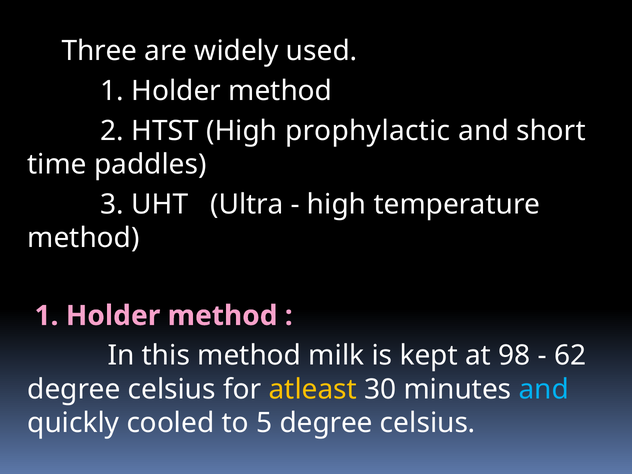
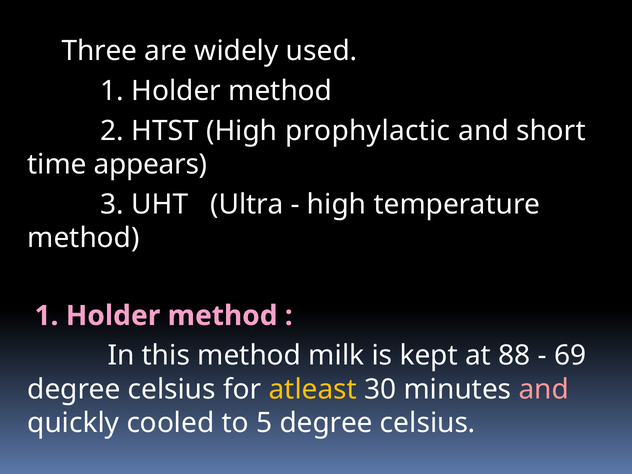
paddles: paddles -> appears
98: 98 -> 88
62: 62 -> 69
and at (544, 389) colour: light blue -> pink
